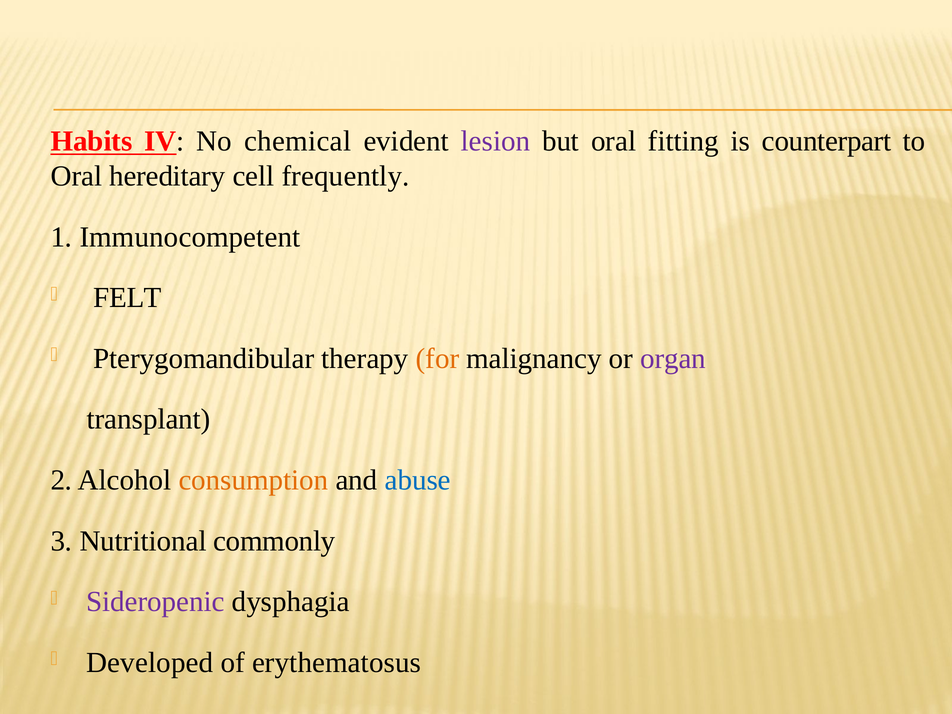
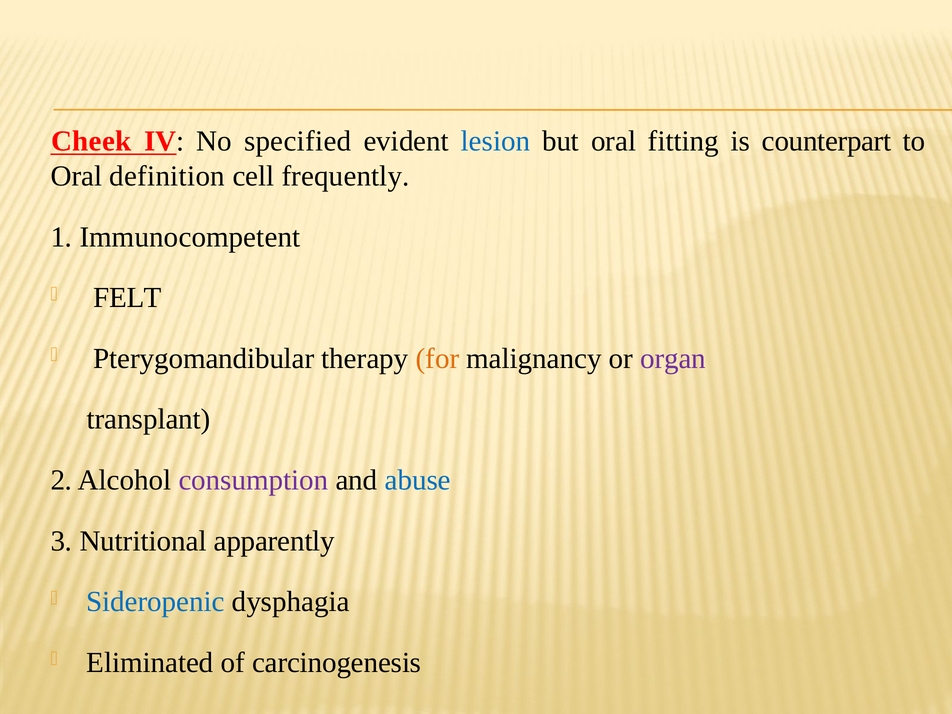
Habits: Habits -> Cheek
chemical: chemical -> specified
lesion colour: purple -> blue
hereditary: hereditary -> definition
consumption colour: orange -> purple
commonly: commonly -> apparently
Sideropenic colour: purple -> blue
Developed: Developed -> Eliminated
erythematosus: erythematosus -> carcinogenesis
